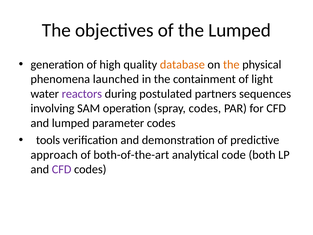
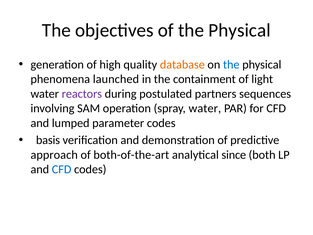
of the Lumped: Lumped -> Physical
the at (231, 64) colour: orange -> blue
spray codes: codes -> water
tools: tools -> basis
code: code -> since
CFD at (62, 169) colour: purple -> blue
